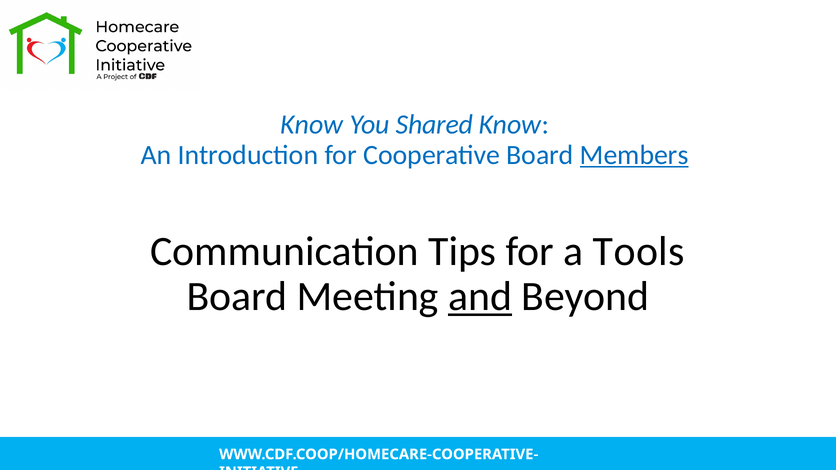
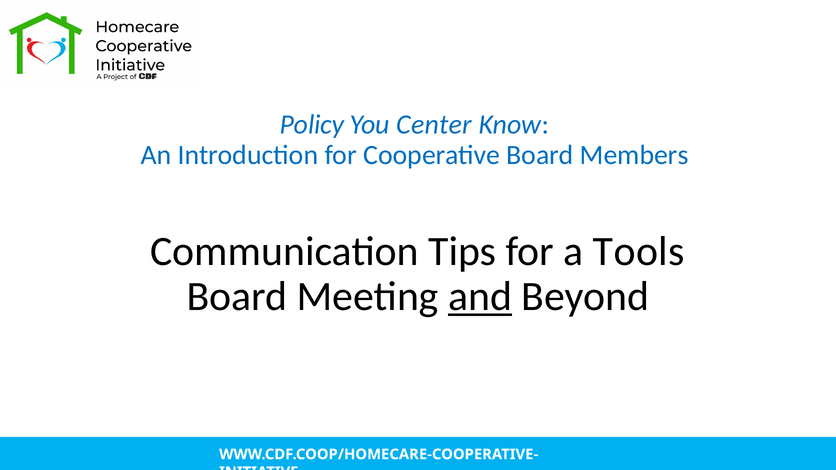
Know at (312, 125): Know -> Policy
Shared: Shared -> Center
Members underline: present -> none
